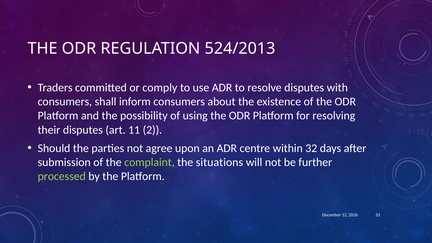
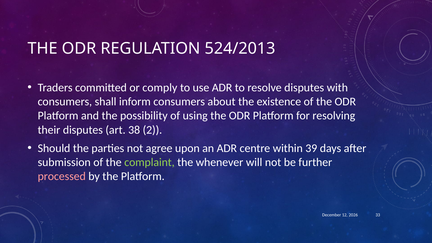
11: 11 -> 38
32: 32 -> 39
situations: situations -> whenever
processed colour: light green -> pink
